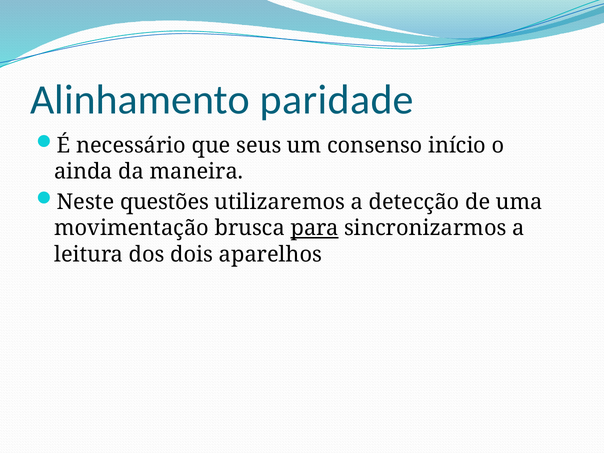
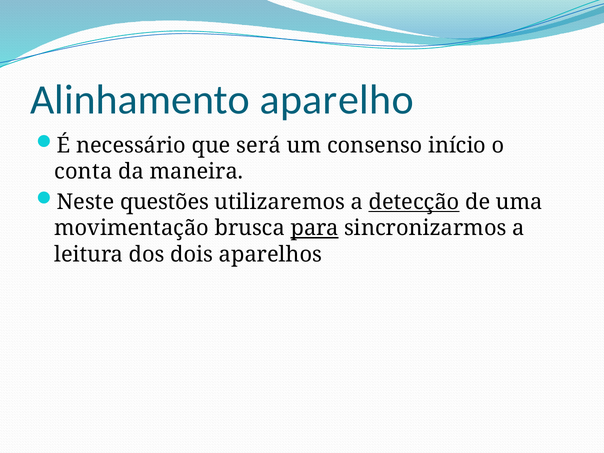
paridade: paridade -> aparelho
seus: seus -> será
ainda: ainda -> conta
detecção underline: none -> present
